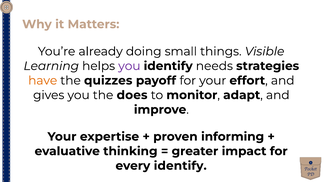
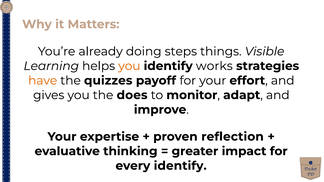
small: small -> steps
you at (129, 66) colour: purple -> orange
needs: needs -> works
informing: informing -> reflection
